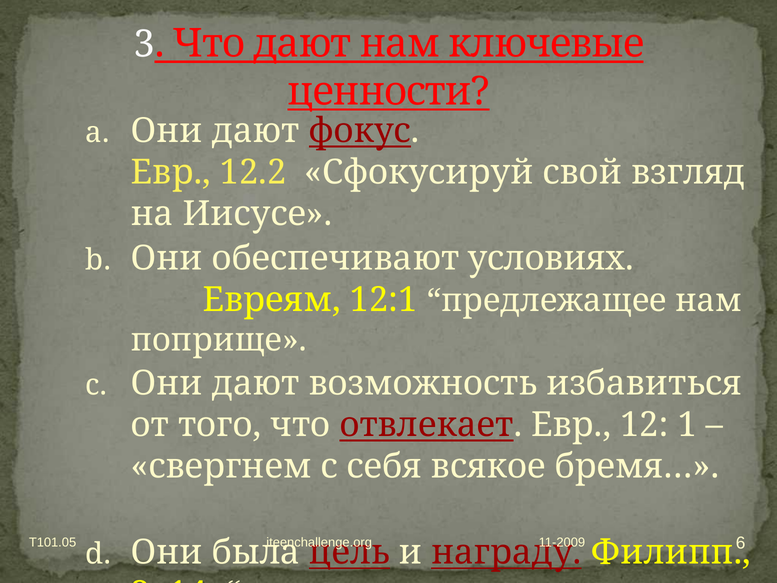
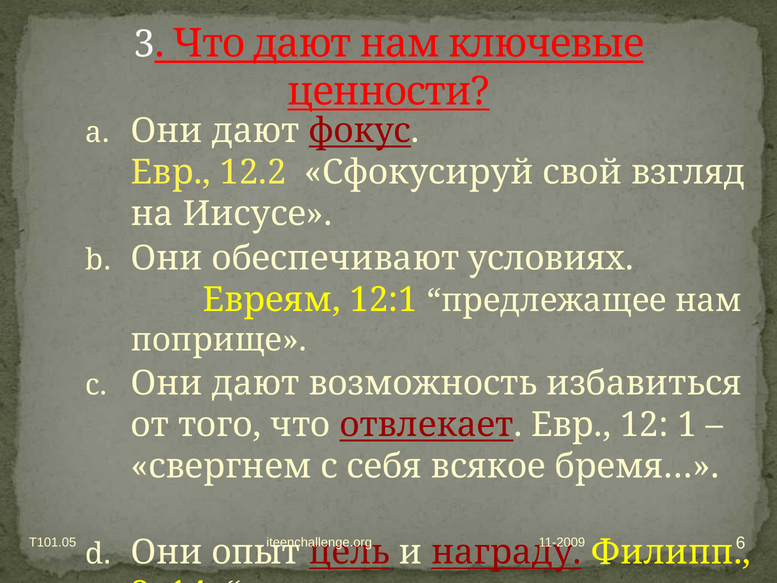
была: была -> опыт
